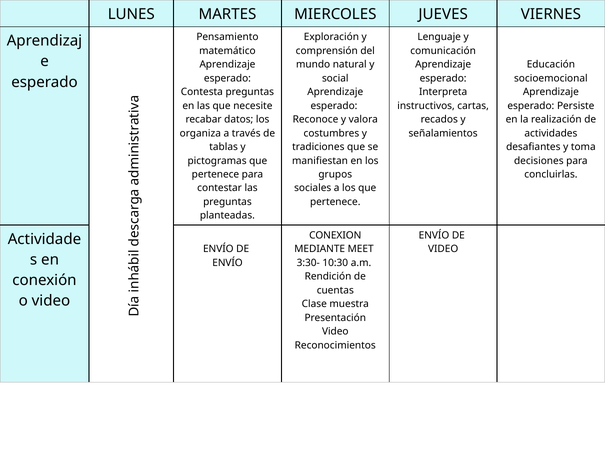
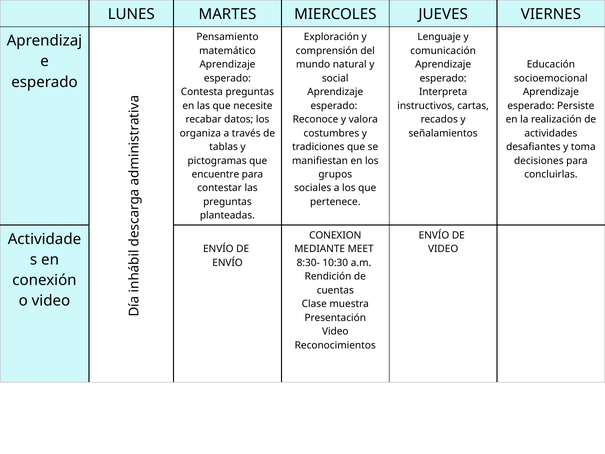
pertenece at (215, 174): pertenece -> encuentre
3:30-: 3:30- -> 8:30-
